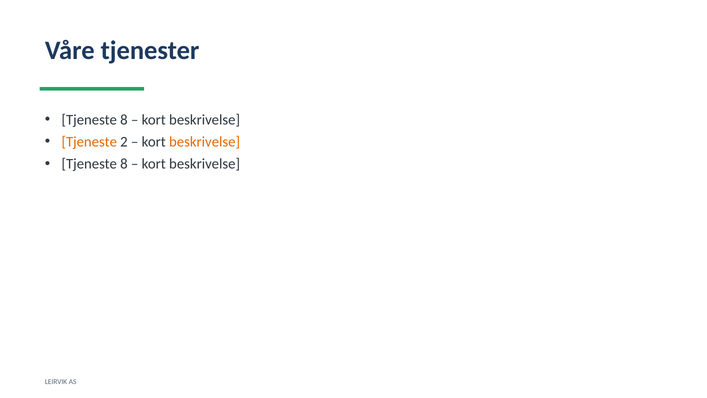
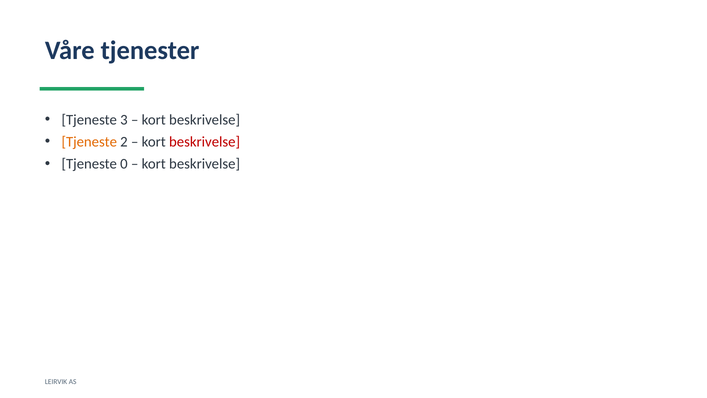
8 at (124, 120): 8 -> 3
beskrivelse at (205, 142) colour: orange -> red
8 at (124, 164): 8 -> 0
